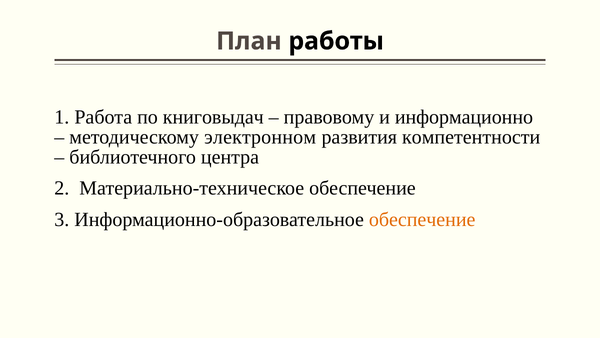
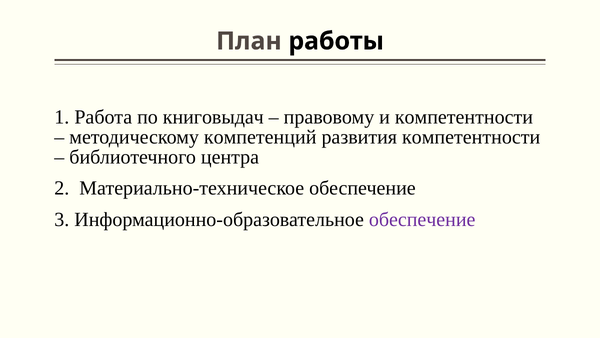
и информационно: информационно -> компетентности
электронном: электронном -> компетенций
обеспечение at (422, 219) colour: orange -> purple
